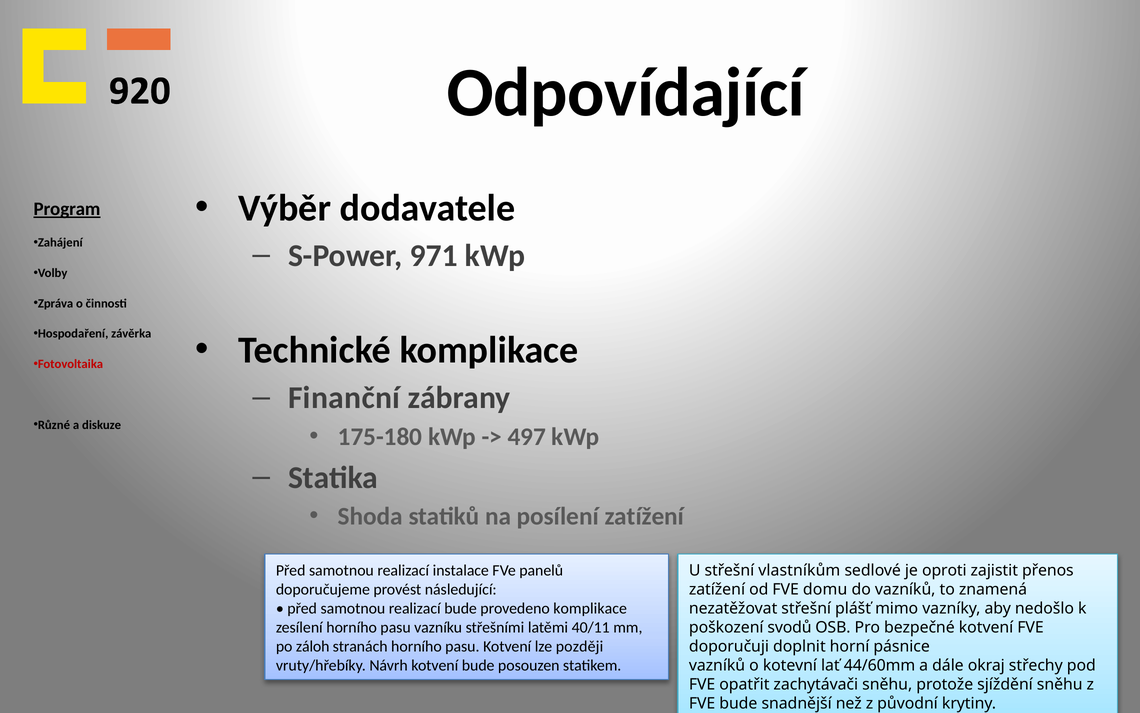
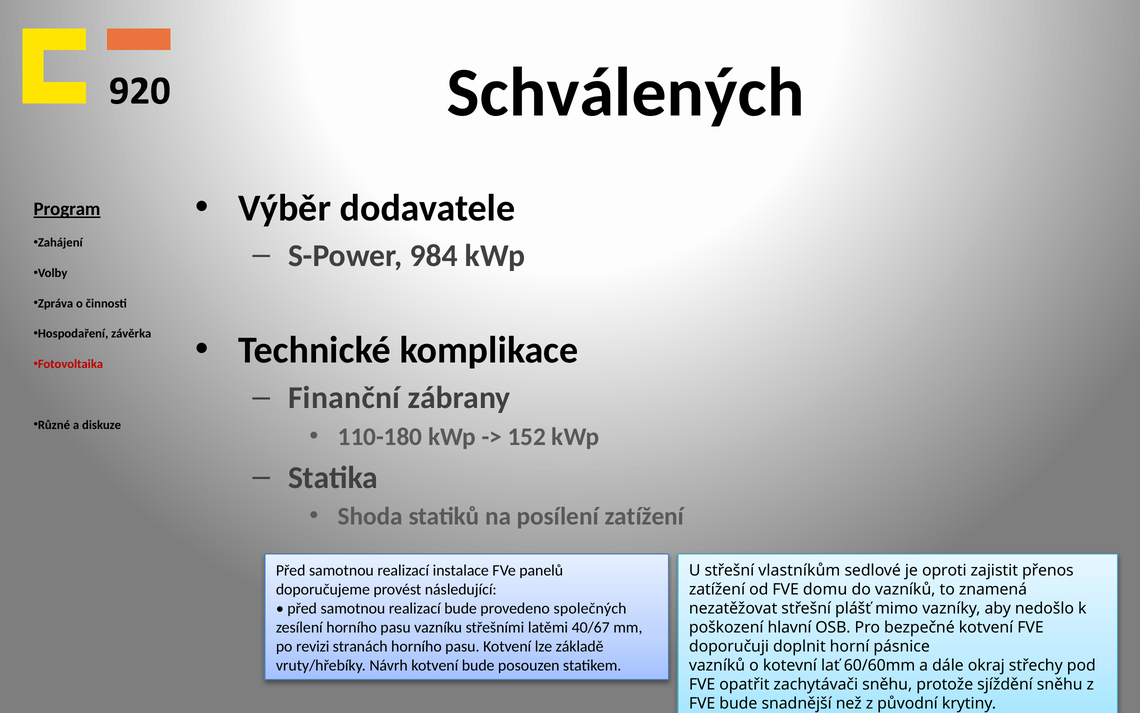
Odpovídající: Odpovídající -> Schválených
971: 971 -> 984
175-180: 175-180 -> 110-180
497: 497 -> 152
provedeno komplikace: komplikace -> společných
40/11: 40/11 -> 40/67
svodů: svodů -> hlavní
záloh: záloh -> revizi
později: později -> základě
44/60mm: 44/60mm -> 60/60mm
